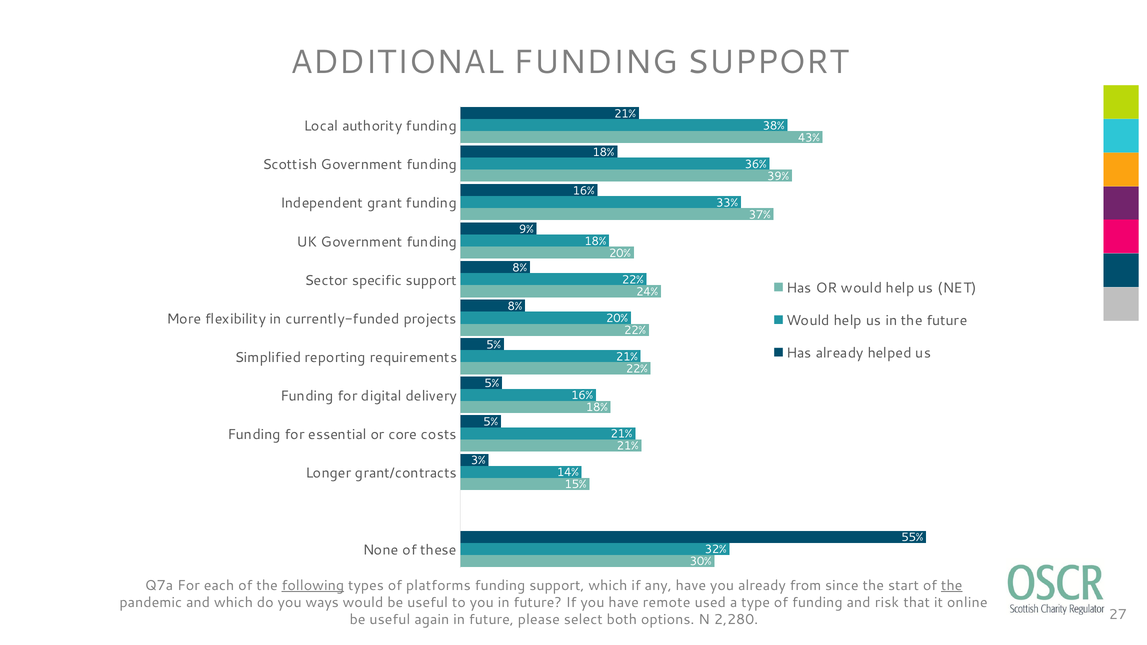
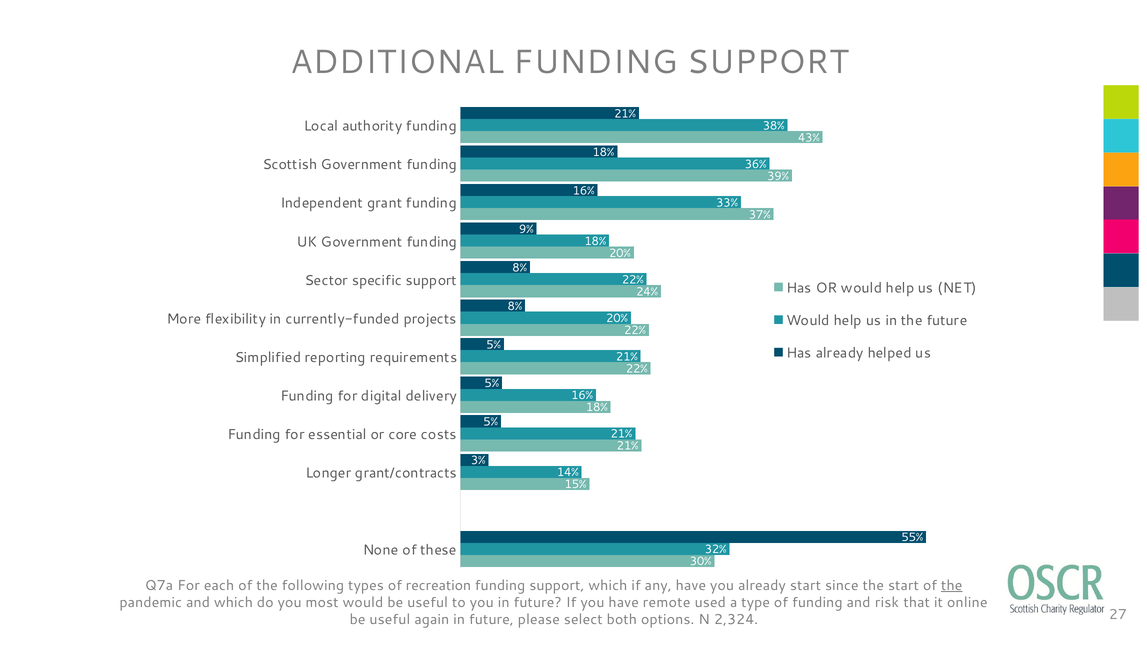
following underline: present -> none
platforms: platforms -> recreation
already from: from -> start
ways: ways -> most
2,280: 2,280 -> 2,324
